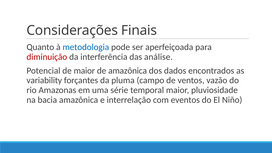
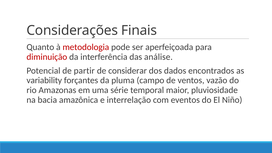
metodologia colour: blue -> red
de maior: maior -> partir
de amazônica: amazônica -> considerar
